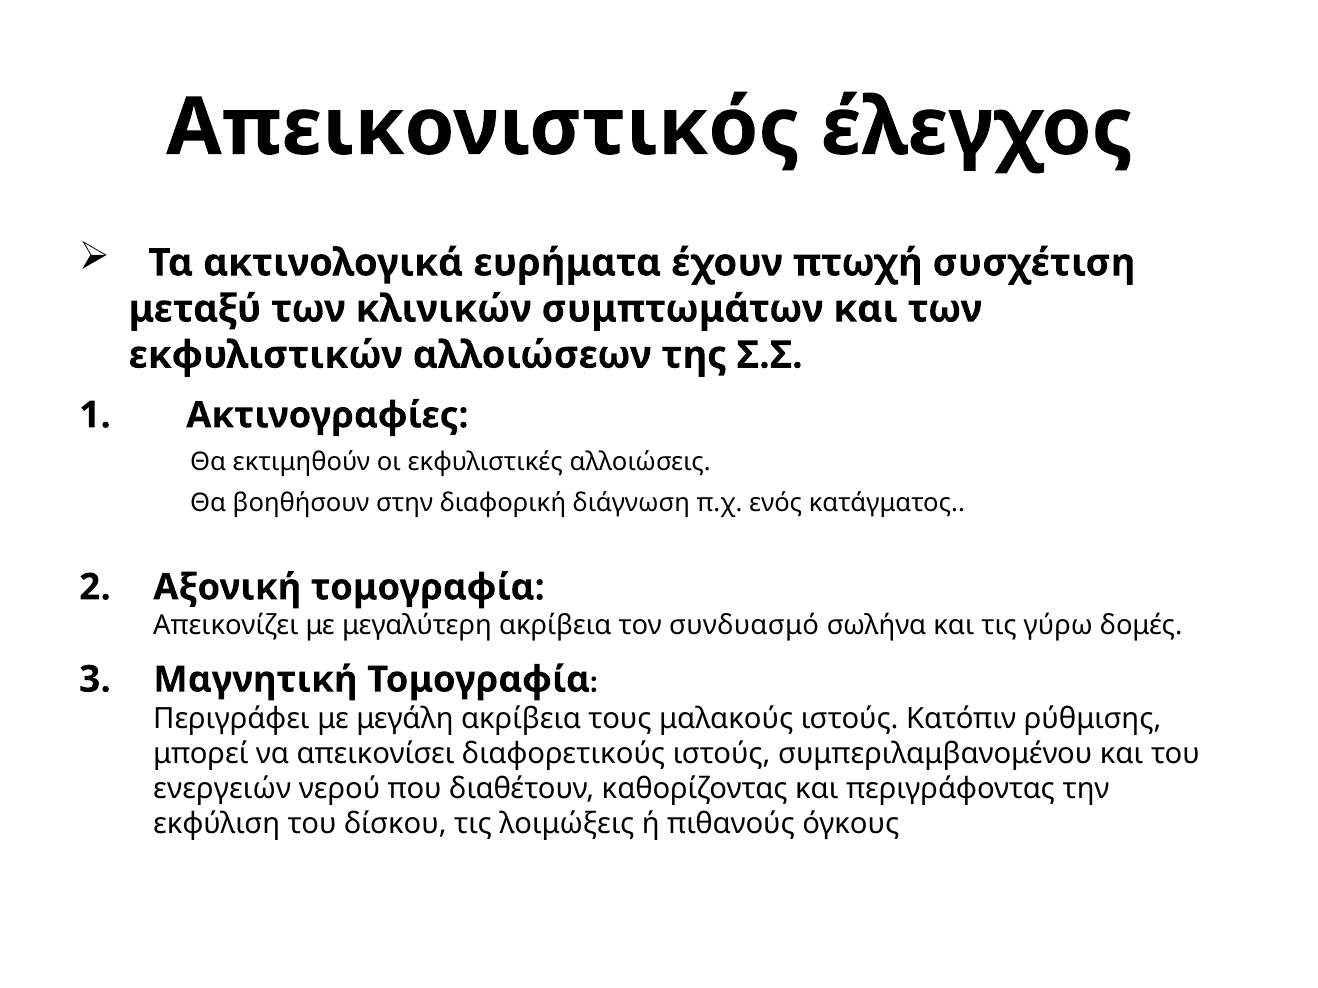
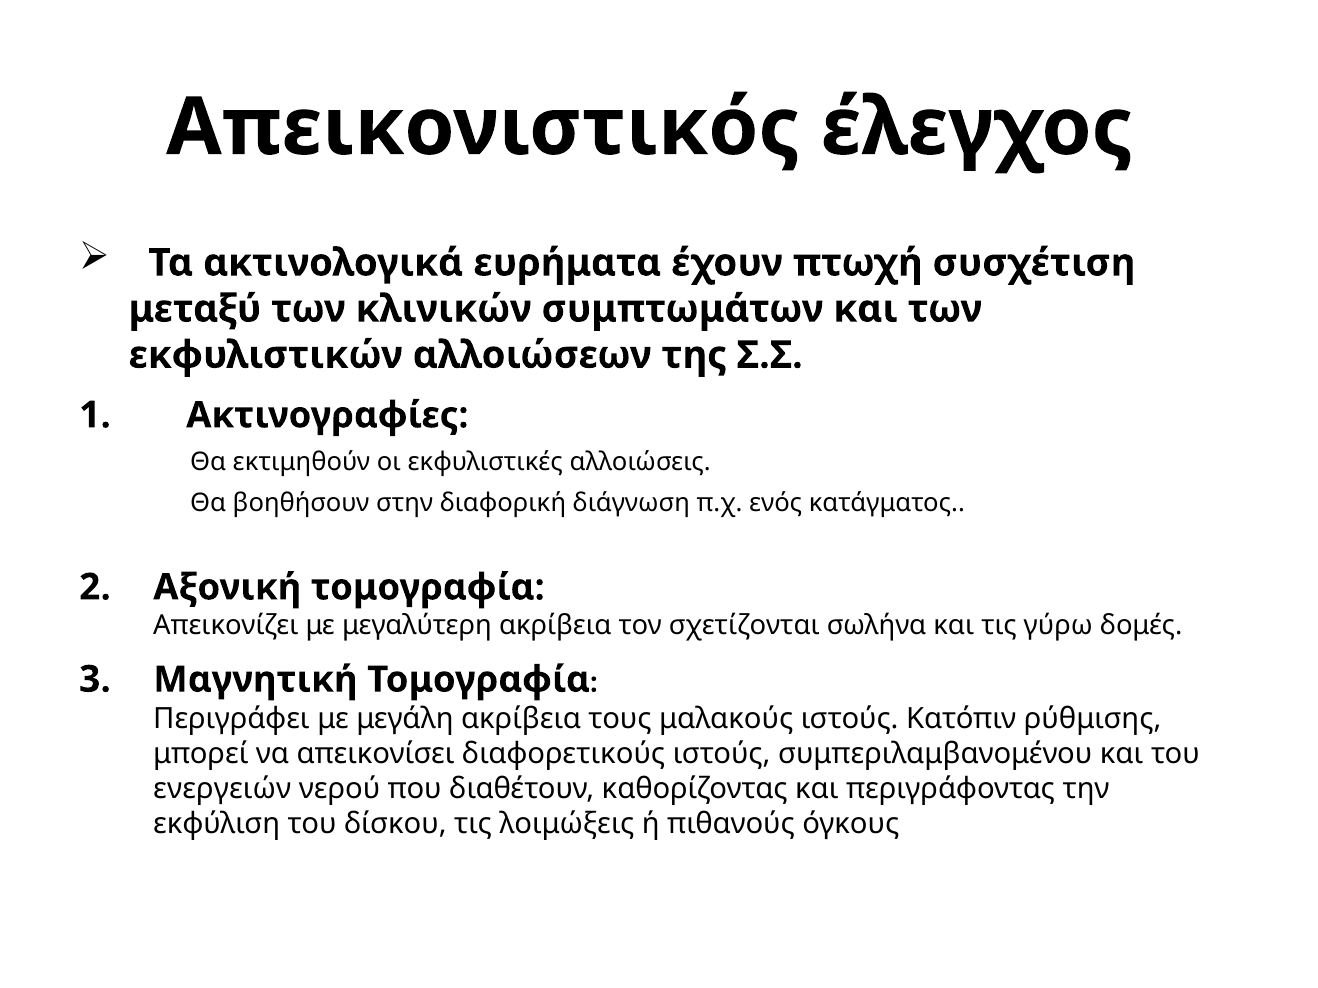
συνδυασμό: συνδυασμό -> σχετίζονται
